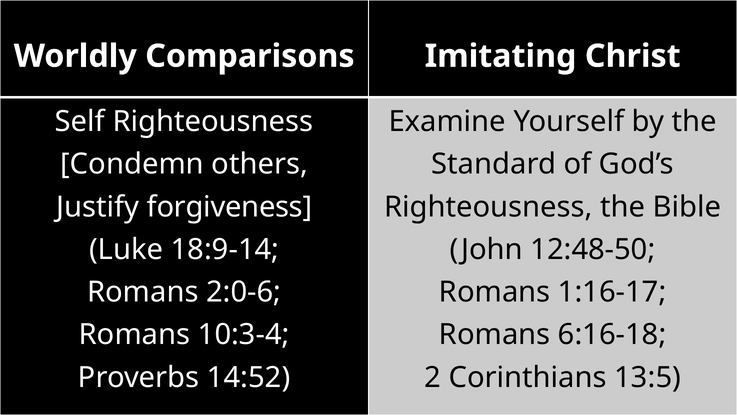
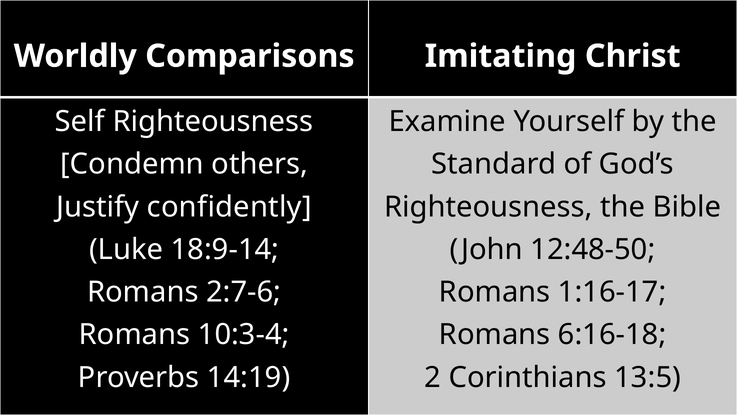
forgiveness: forgiveness -> confidently
2:0-6: 2:0-6 -> 2:7-6
14:52: 14:52 -> 14:19
